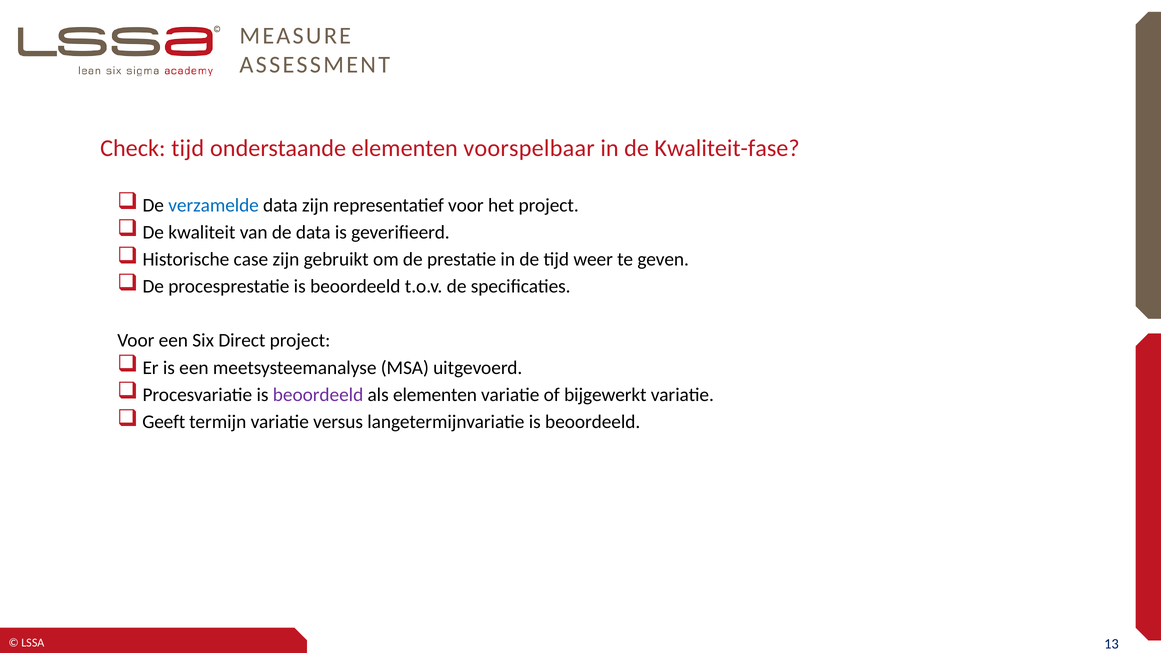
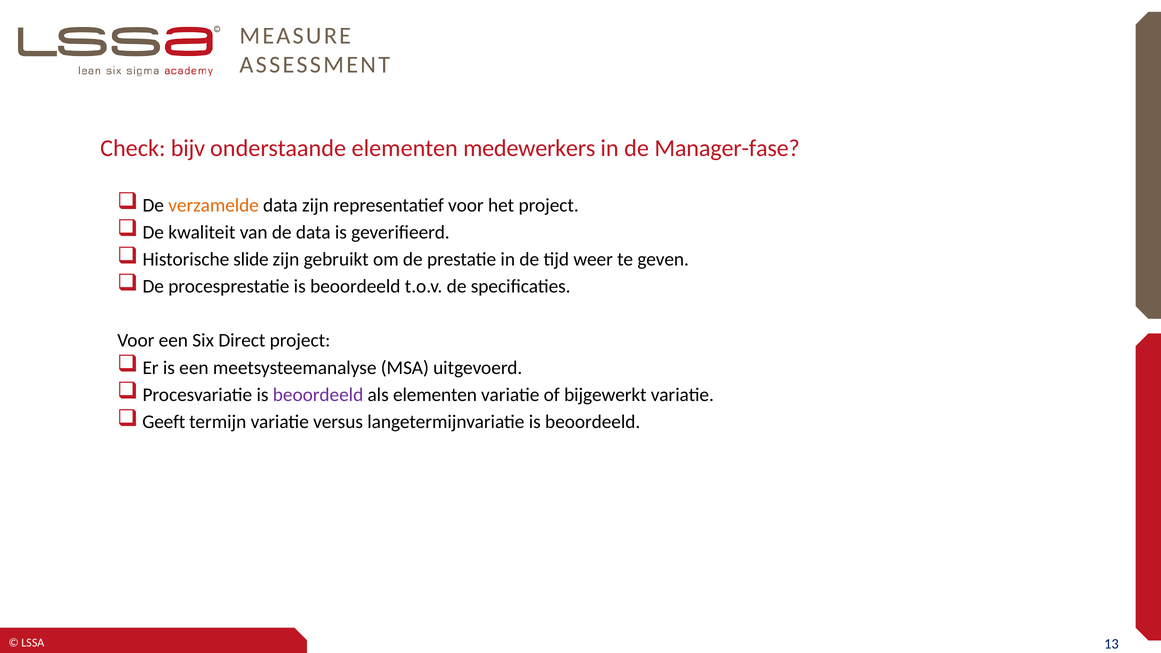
Check tijd: tijd -> bijv
voorspelbaar: voorspelbaar -> medewerkers
Kwaliteit-fase: Kwaliteit-fase -> Manager-fase
verzamelde colour: blue -> orange
case: case -> slide
